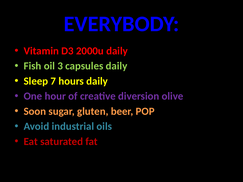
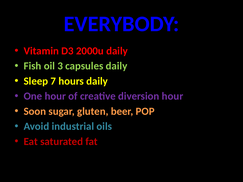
diversion olive: olive -> hour
